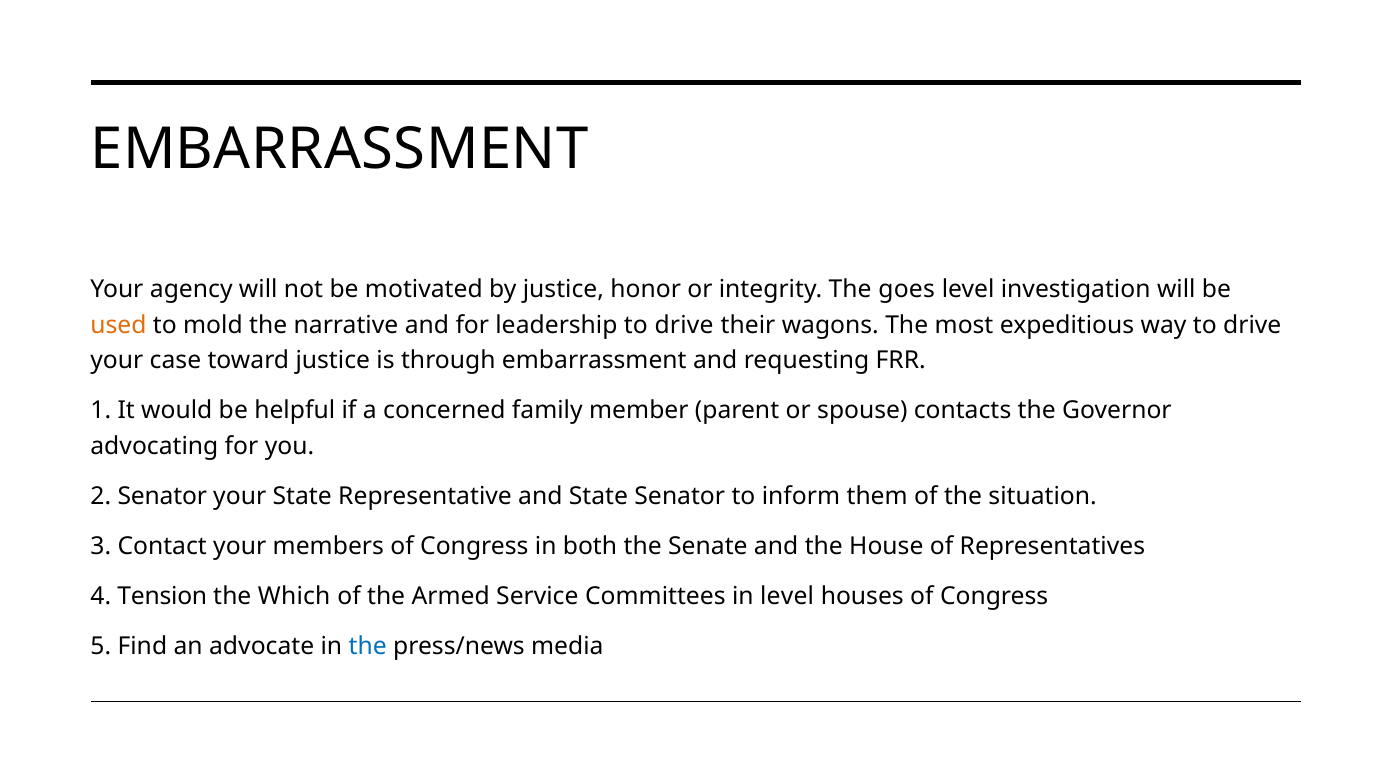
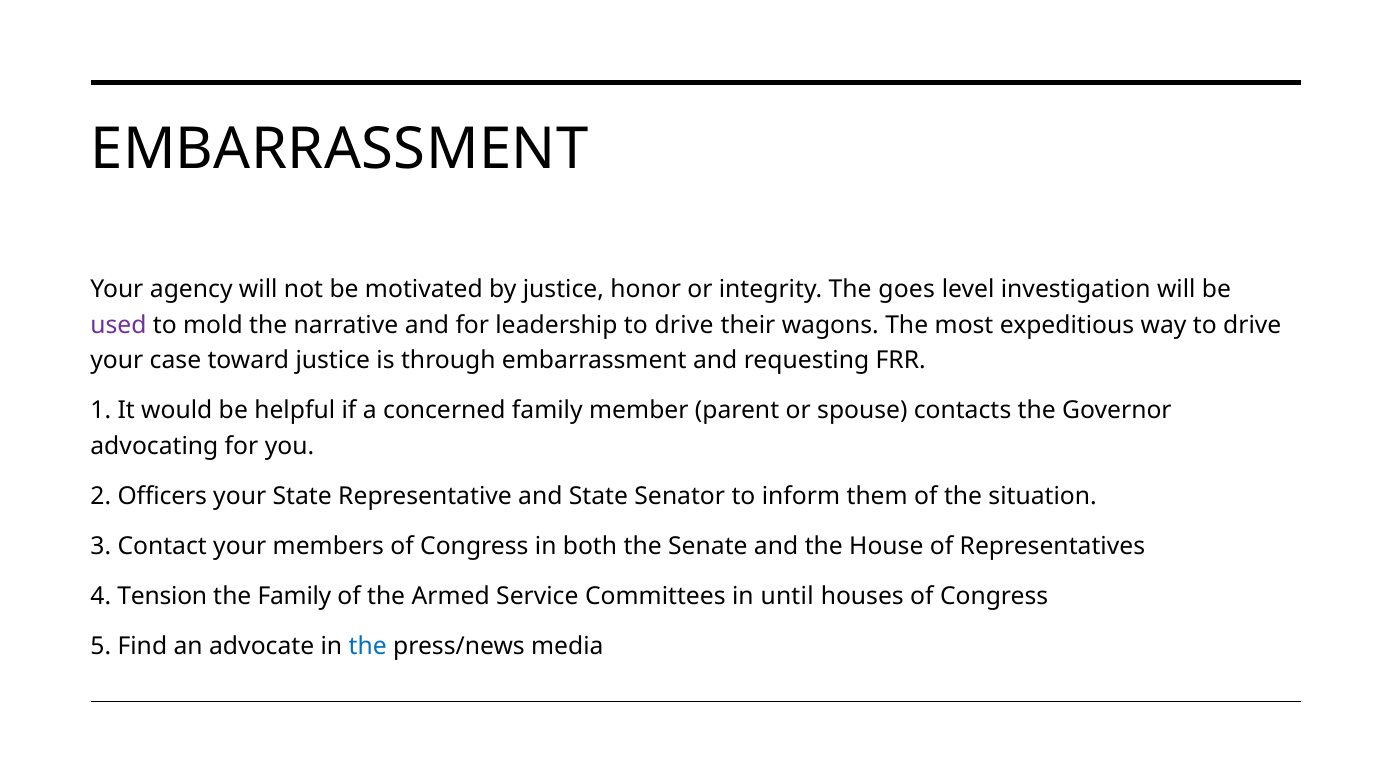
used colour: orange -> purple
2 Senator: Senator -> Officers
the Which: Which -> Family
in level: level -> until
